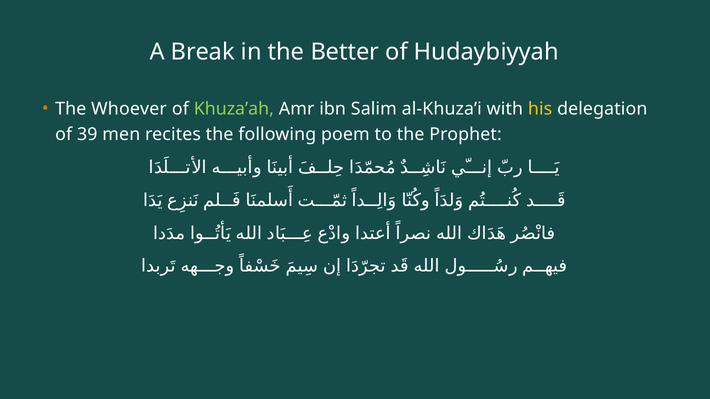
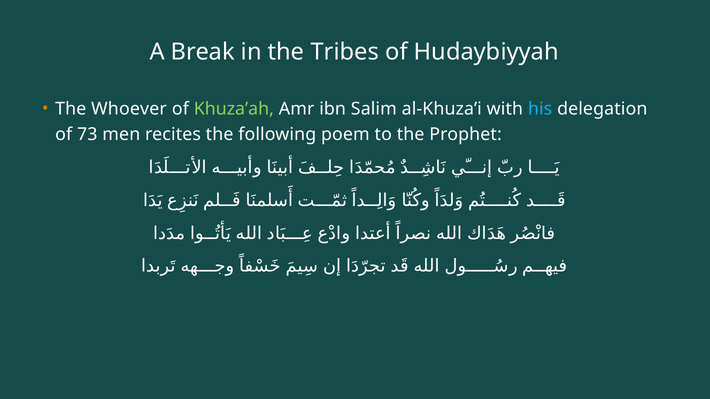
Better: Better -> Tribes
his colour: yellow -> light blue
39: 39 -> 73
